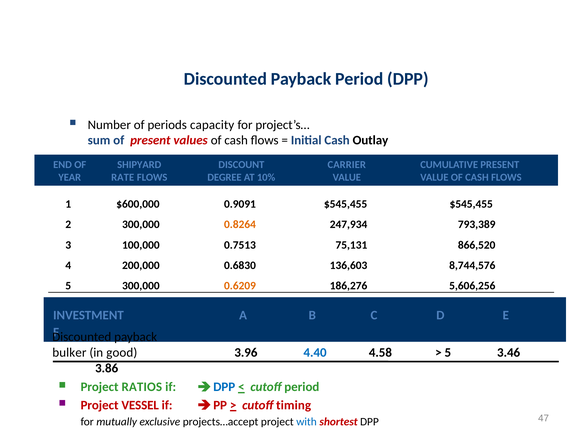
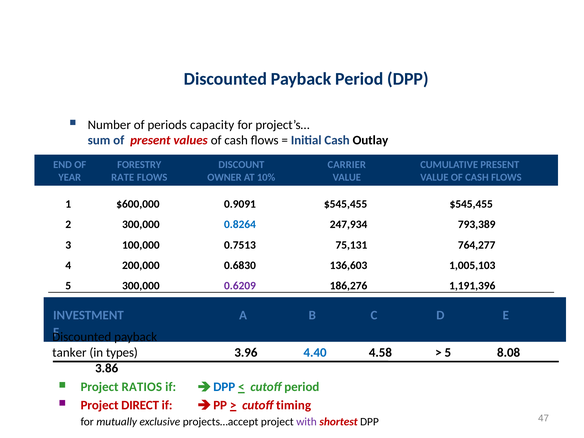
SHIPYARD: SHIPYARD -> FORESTRY
DEGREE: DEGREE -> OWNER
0.8264 colour: orange -> blue
866,520: 866,520 -> 764,277
8,744,576: 8,744,576 -> 1,005,103
0.6209 colour: orange -> purple
5,606,256: 5,606,256 -> 1,191,396
bulker: bulker -> tanker
good: good -> types
3.46: 3.46 -> 8.08
VESSEL: VESSEL -> DIRECT
with colour: blue -> purple
